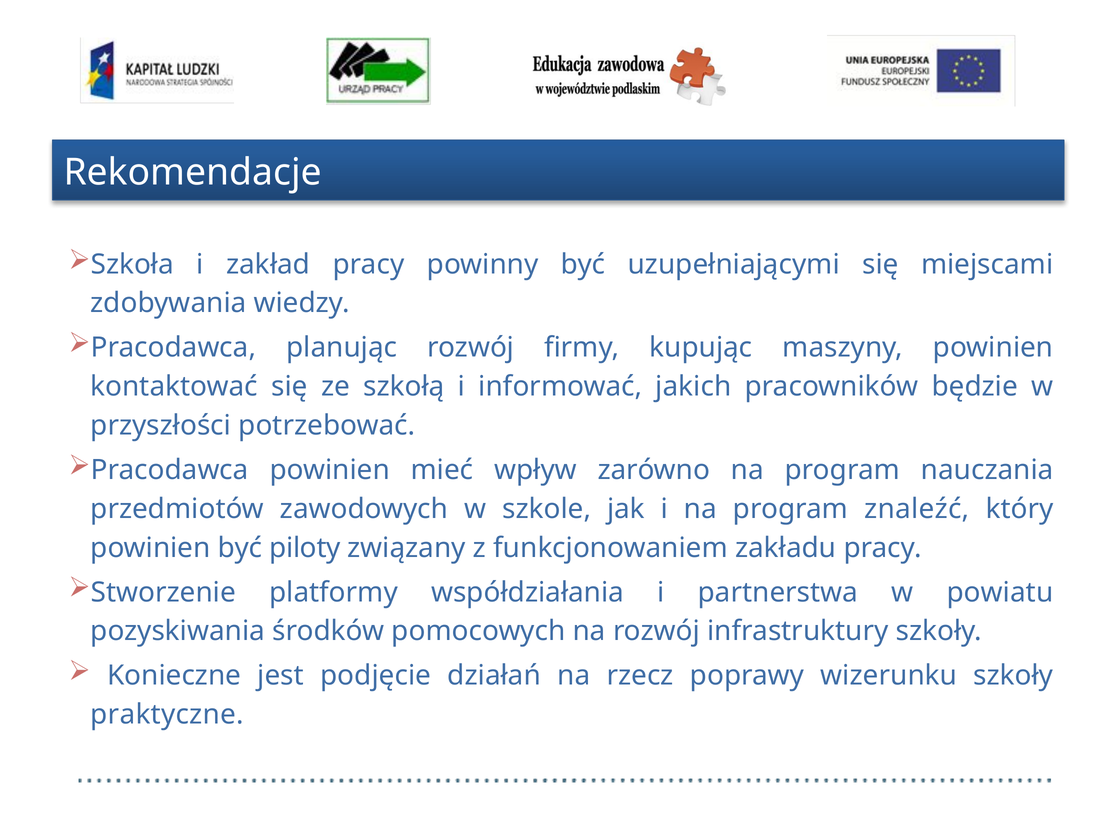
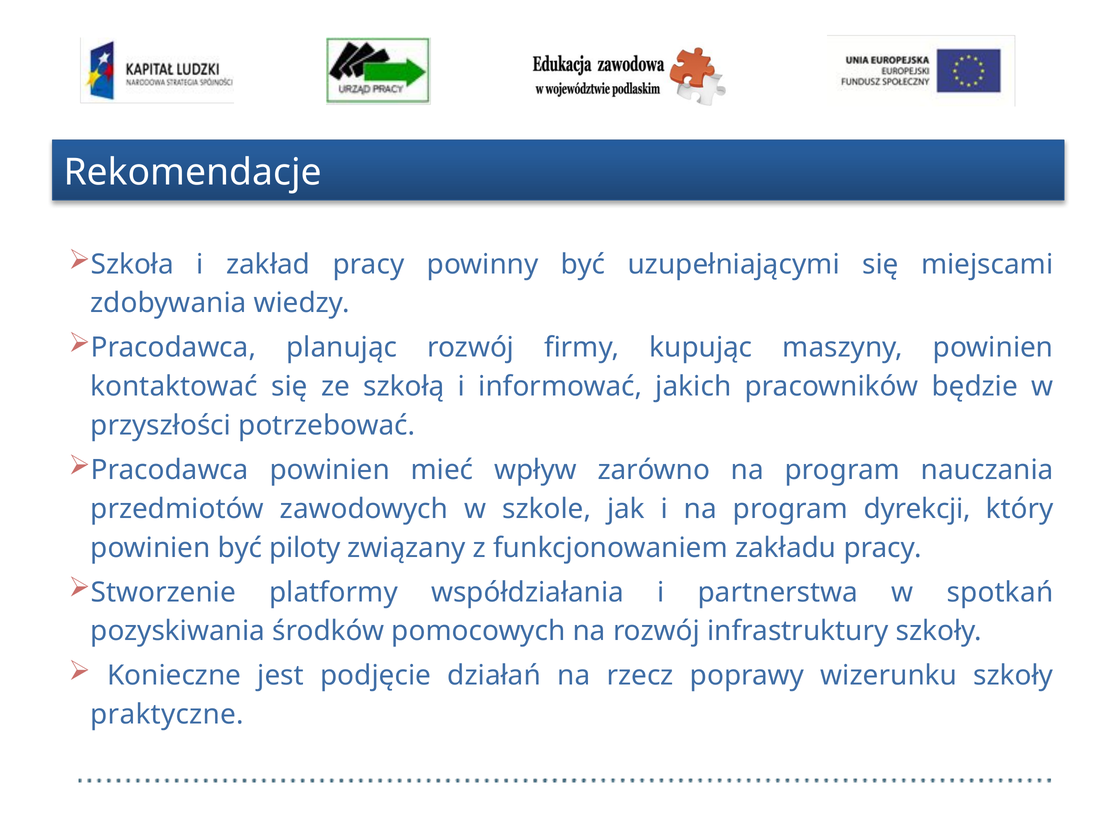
znaleźć: znaleźć -> dyrekcji
powiatu: powiatu -> spotkań
